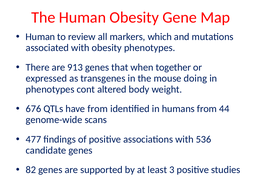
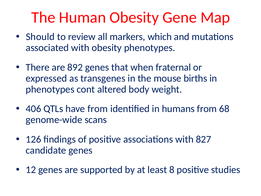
Human at (40, 37): Human -> Should
913: 913 -> 892
together: together -> fraternal
doing: doing -> births
676: 676 -> 406
44: 44 -> 68
477: 477 -> 126
536: 536 -> 827
82: 82 -> 12
3: 3 -> 8
